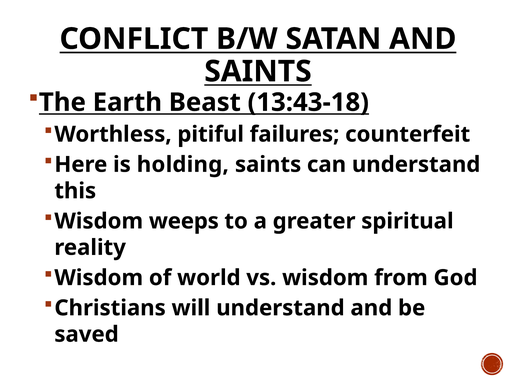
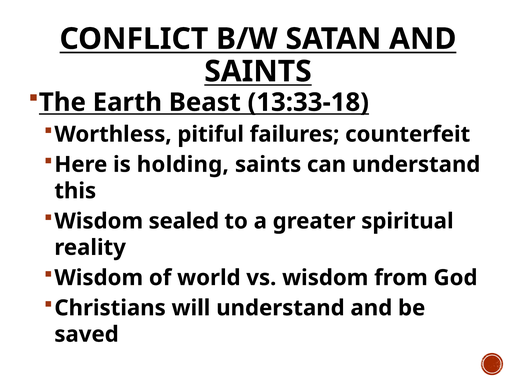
13:43-18: 13:43-18 -> 13:33-18
weeps: weeps -> sealed
